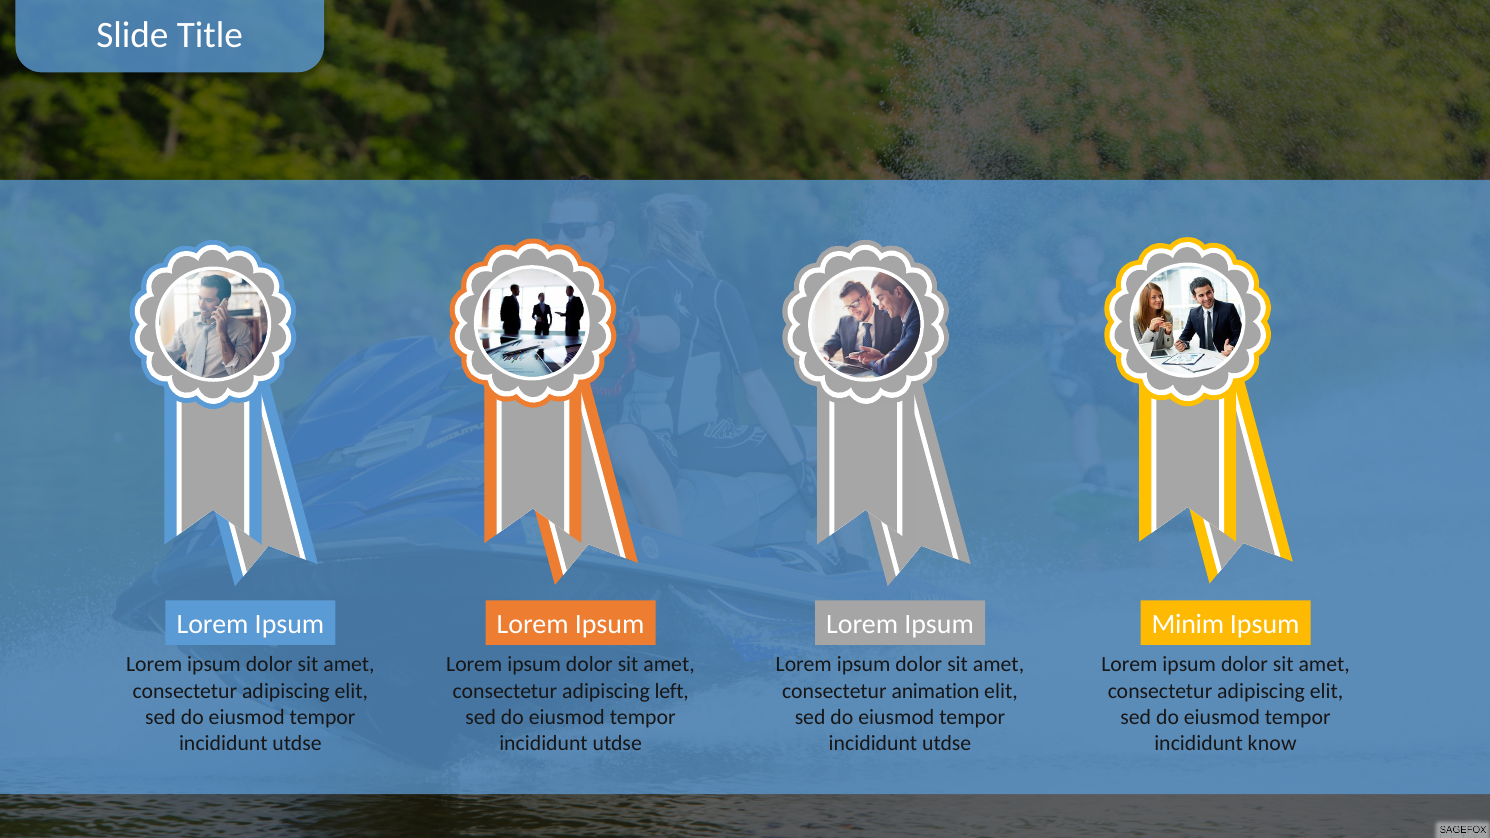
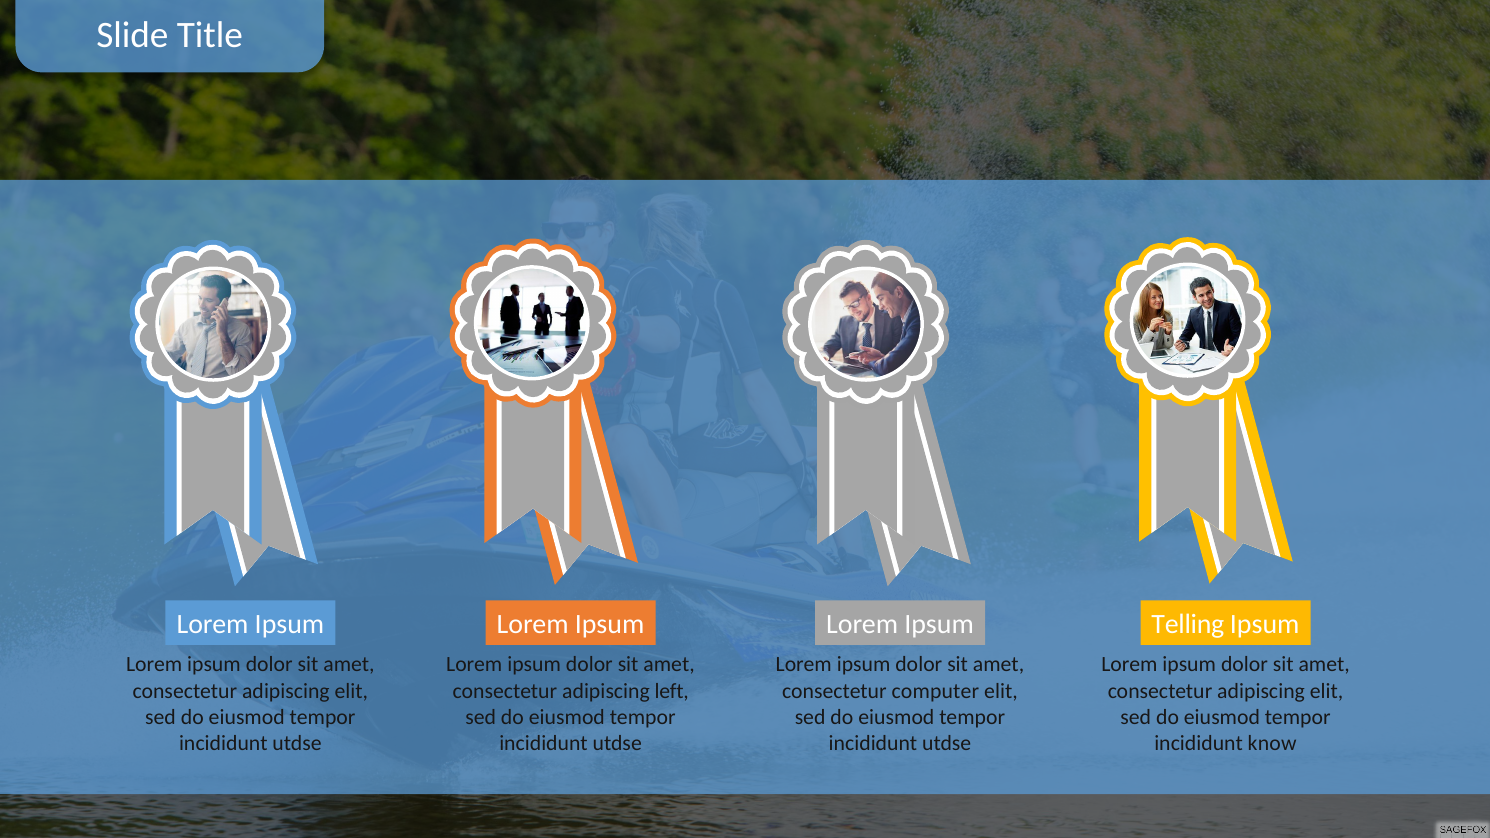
Minim: Minim -> Telling
animation: animation -> computer
